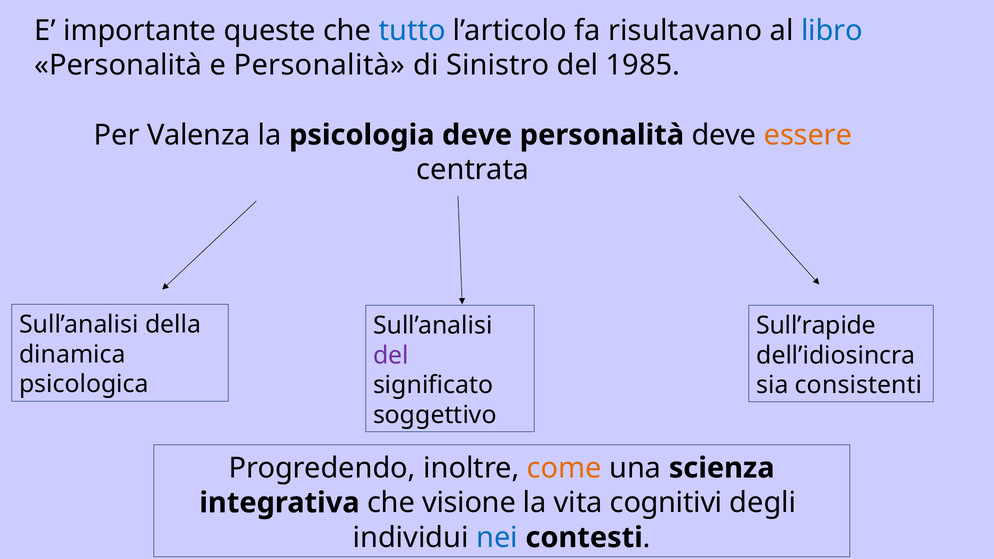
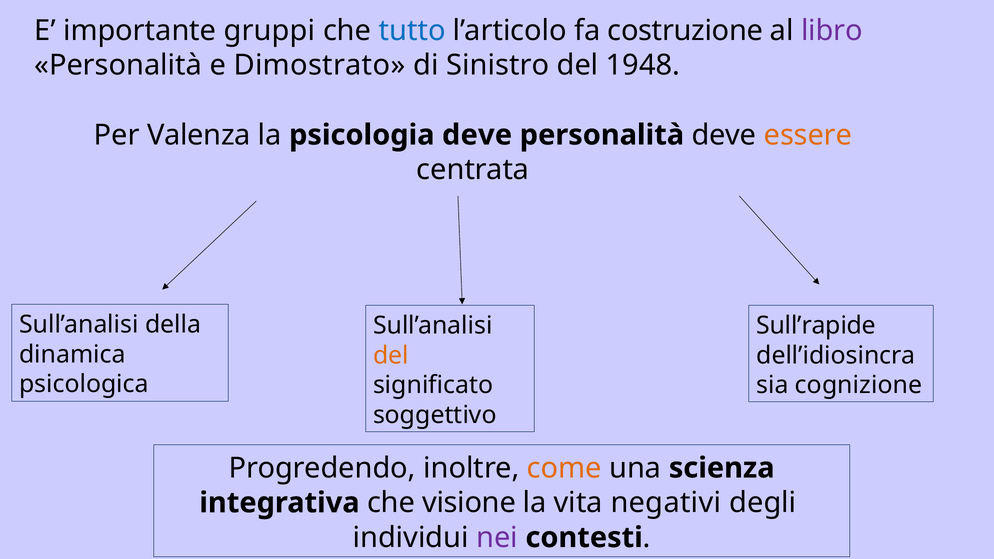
queste: queste -> gruppi
risultavano: risultavano -> costruzione
libro colour: blue -> purple
e Personalità: Personalità -> Dimostrato
1985: 1985 -> 1948
del at (391, 355) colour: purple -> orange
consistenti: consistenti -> cognizione
cognitivi: cognitivi -> negativi
nei colour: blue -> purple
